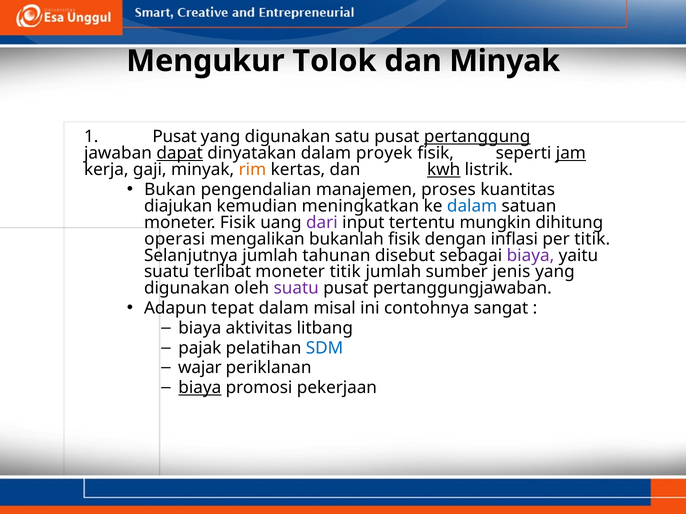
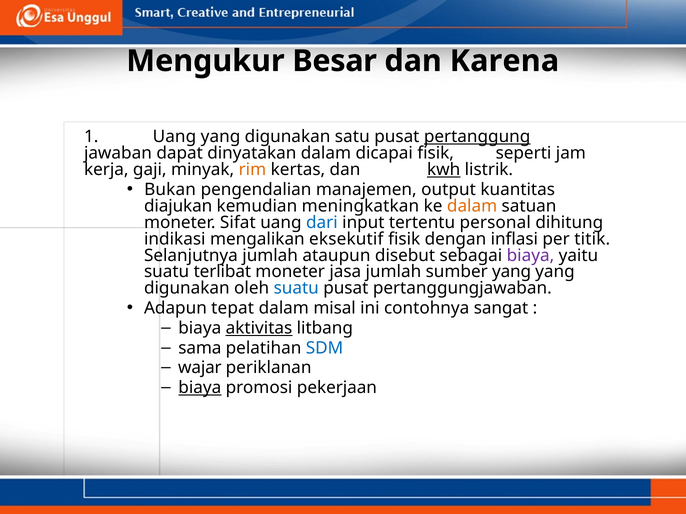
Tolok: Tolok -> Besar
dan Minyak: Minyak -> Karena
1 Pusat: Pusat -> Uang
dapat underline: present -> none
proyek: proyek -> dicapai
jam underline: present -> none
proses: proses -> output
dalam at (472, 206) colour: blue -> orange
moneter Fisik: Fisik -> Sifat
dari colour: purple -> blue
mungkin: mungkin -> personal
operasi: operasi -> indikasi
bukanlah: bukanlah -> eksekutif
tahunan: tahunan -> ataupun
moneter titik: titik -> jasa
sumber jenis: jenis -> yang
suatu at (296, 289) colour: purple -> blue
aktivitas underline: none -> present
pajak: pajak -> sama
